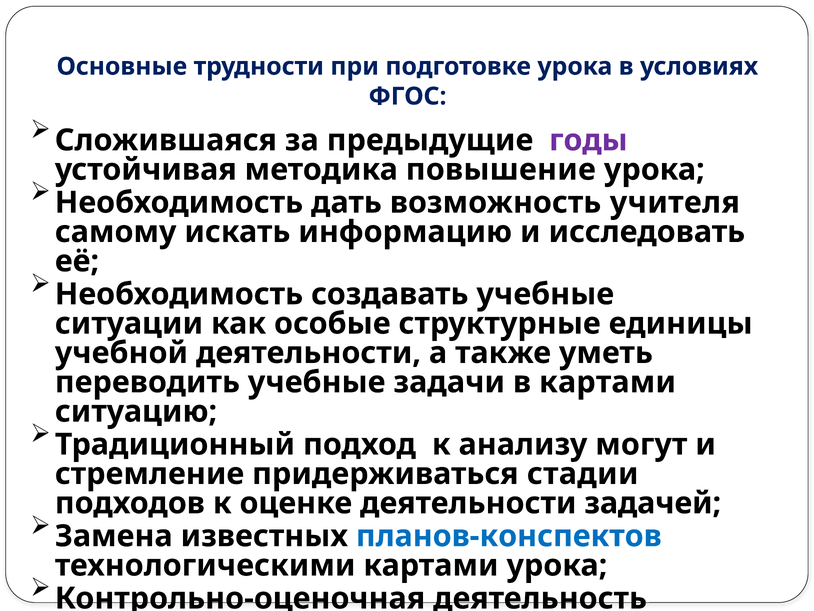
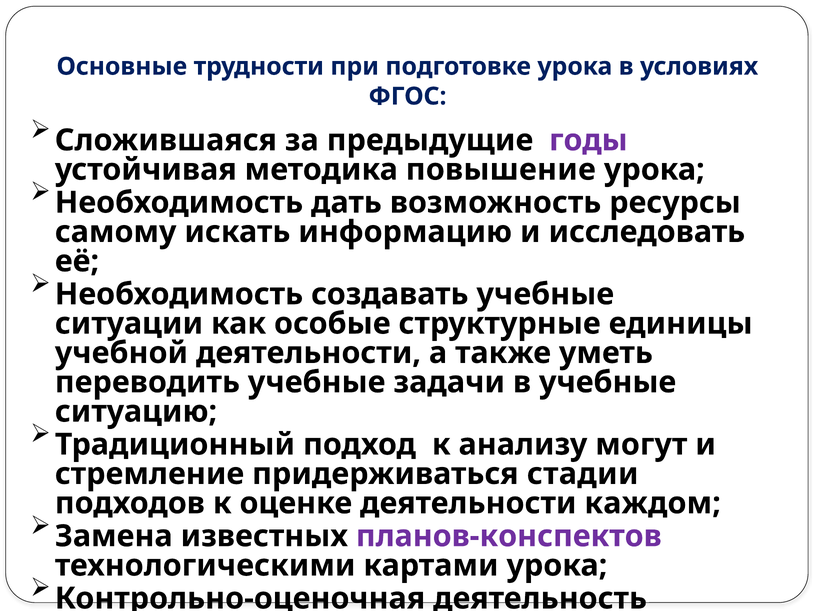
учителя: учителя -> ресурсы
в картами: картами -> учебные
задачей: задачей -> каждом
планов-конспектов colour: blue -> purple
